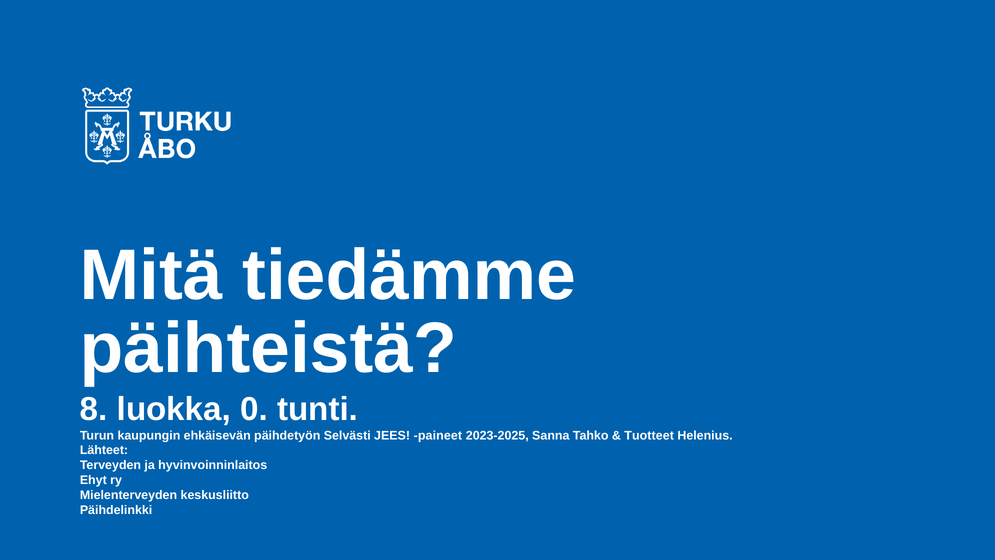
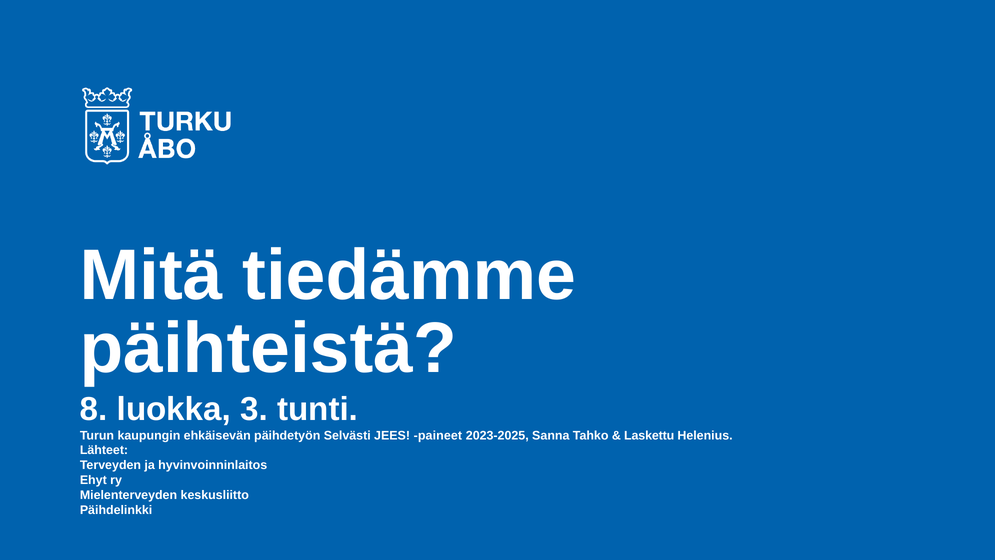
0: 0 -> 3
Tuotteet: Tuotteet -> Laskettu
